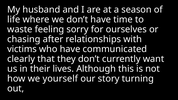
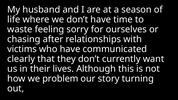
yourself: yourself -> problem
